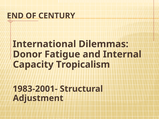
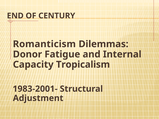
International: International -> Romanticism
